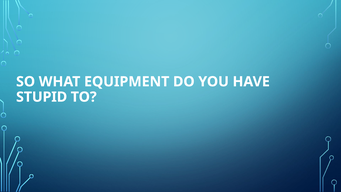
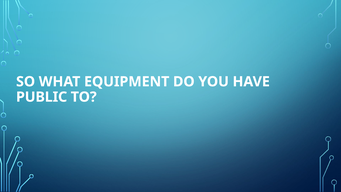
STUPID: STUPID -> PUBLIC
